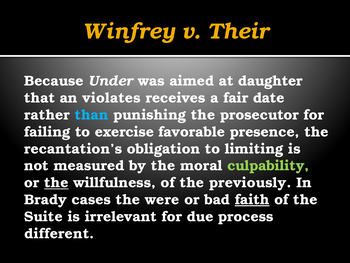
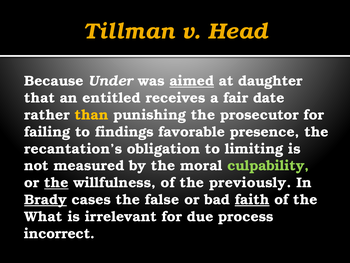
Winfrey: Winfrey -> Tillman
Their: Their -> Head
aimed underline: none -> present
violates: violates -> entitled
than colour: light blue -> yellow
exercise: exercise -> findings
Brady underline: none -> present
were: were -> false
Suite: Suite -> What
different: different -> incorrect
